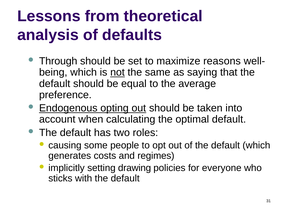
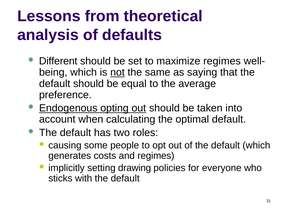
Through: Through -> Different
maximize reasons: reasons -> regimes
